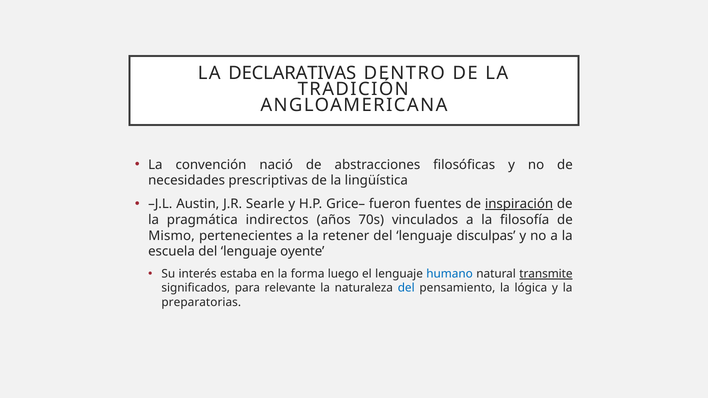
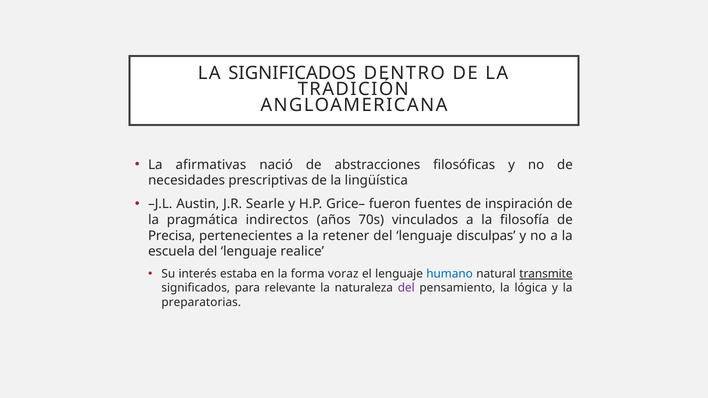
LA DECLARATIVAS: DECLARATIVAS -> SIGNIFICADOS
convención: convención -> afirmativas
inspiración underline: present -> none
Mismo: Mismo -> Precisa
oyente: oyente -> realice
luego: luego -> voraz
del at (406, 288) colour: blue -> purple
